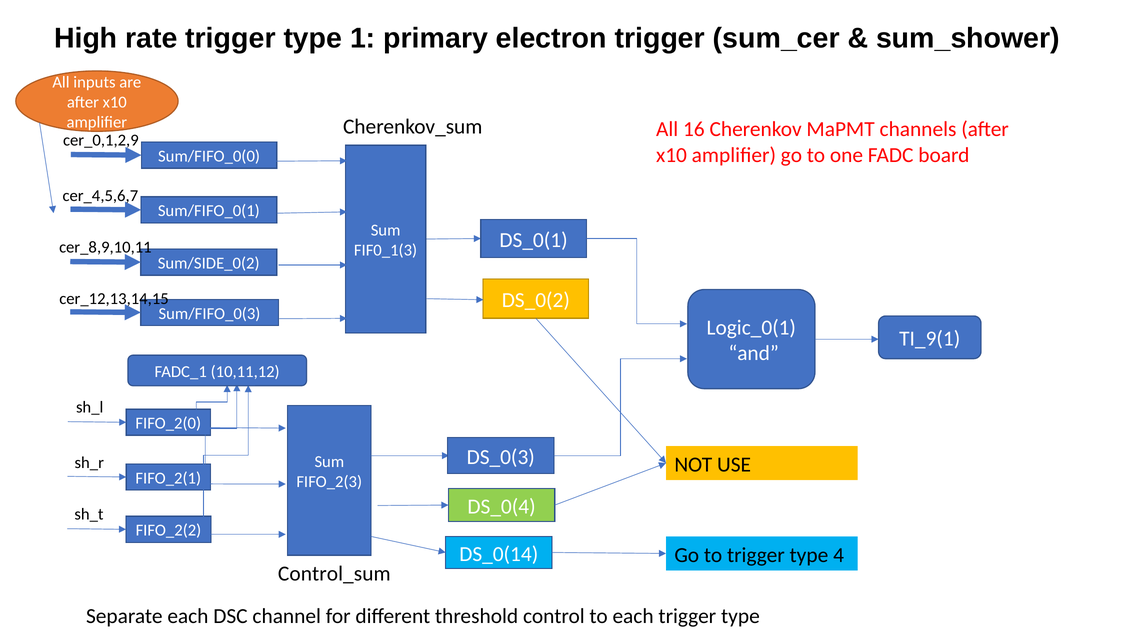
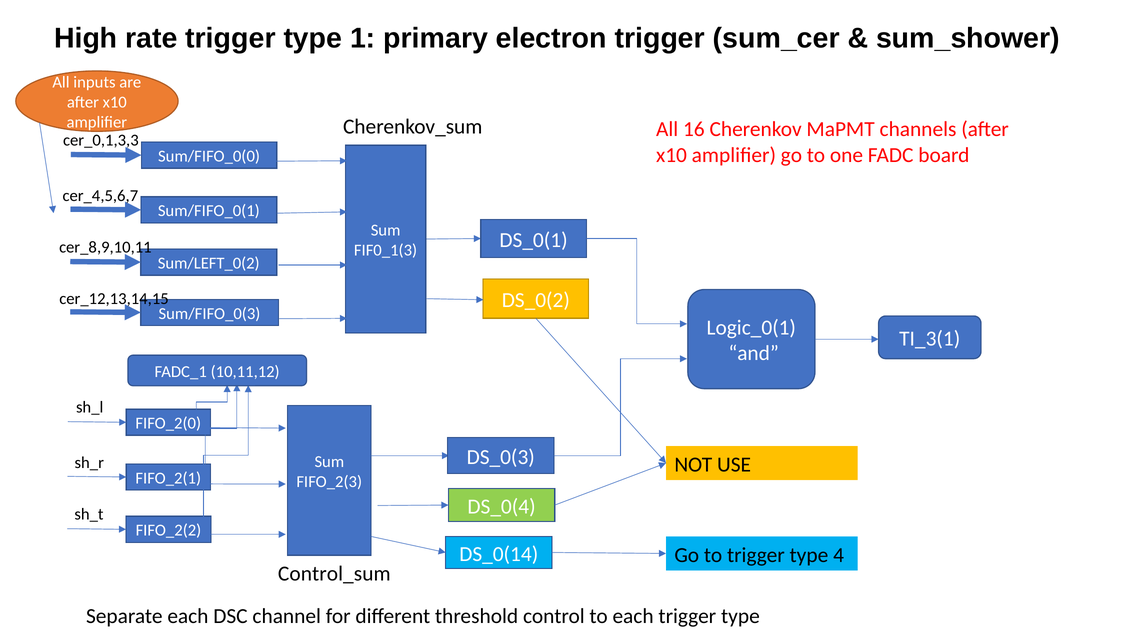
cer_0,1,2,9: cer_0,1,2,9 -> cer_0,1,3,3
Sum/SIDE_0(2: Sum/SIDE_0(2 -> Sum/LEFT_0(2
TI_9(1: TI_9(1 -> TI_3(1
